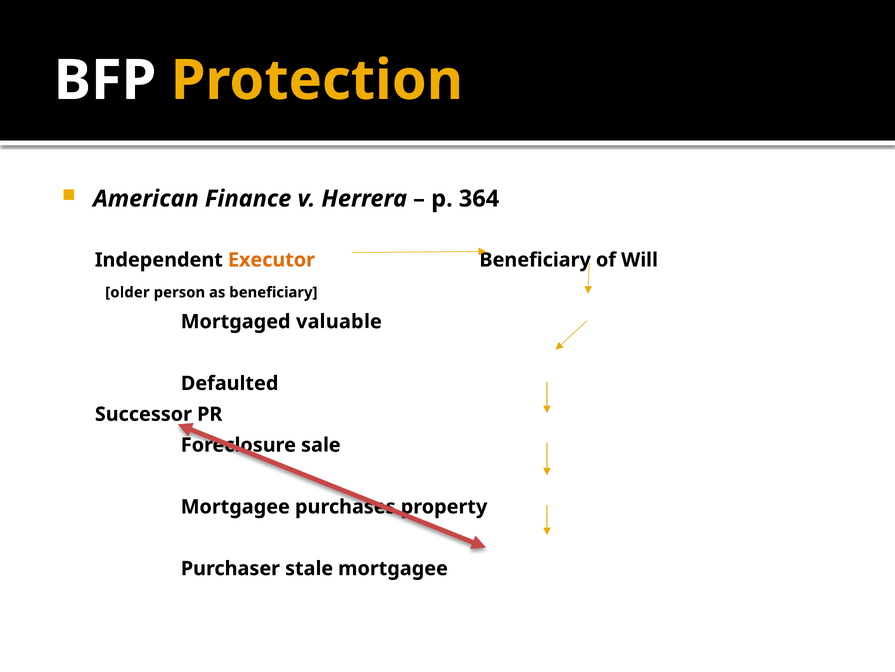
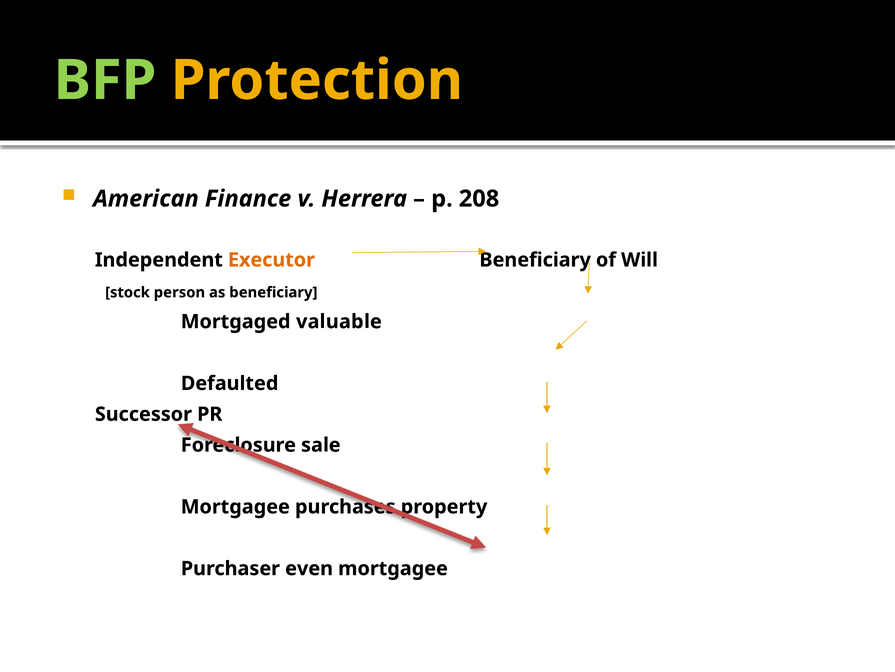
BFP colour: white -> light green
364: 364 -> 208
older: older -> stock
stale: stale -> even
